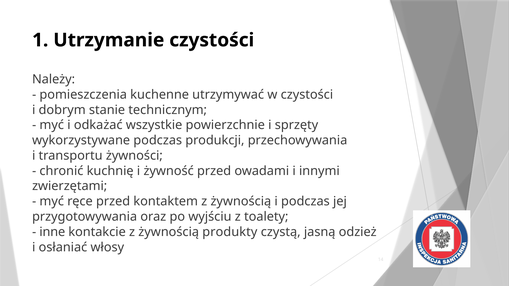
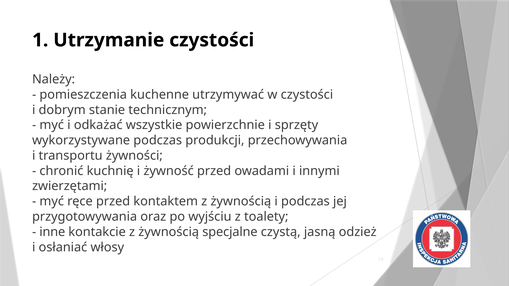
produkty: produkty -> specjalne
